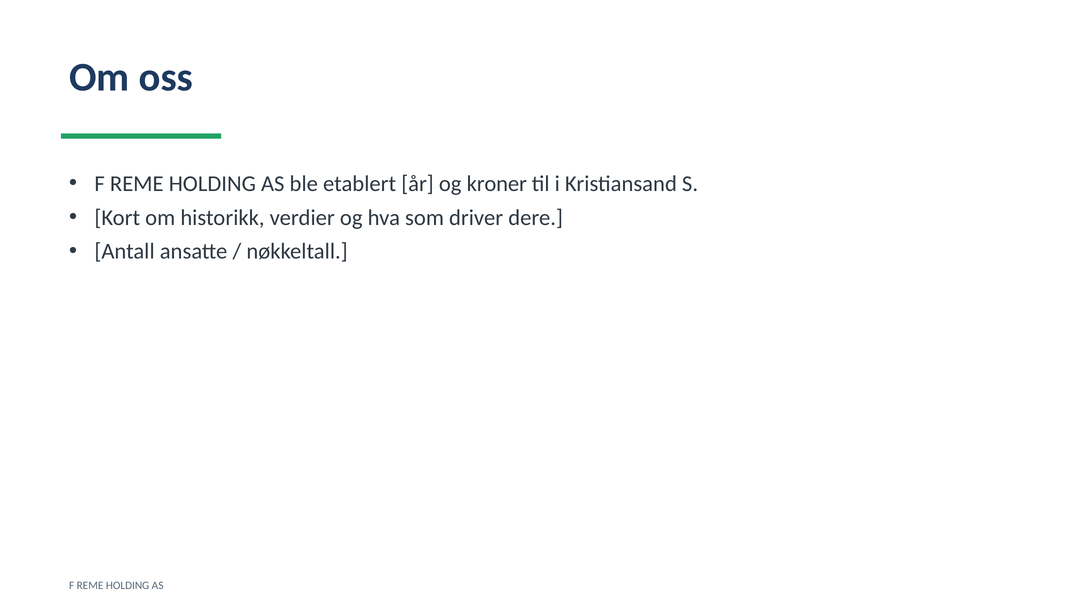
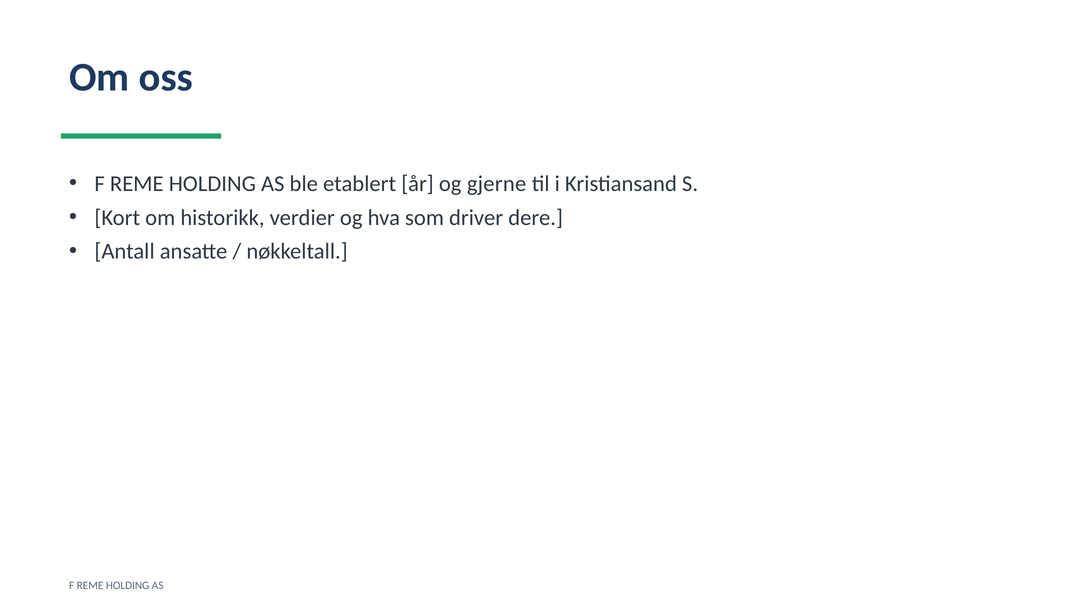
kroner: kroner -> gjerne
